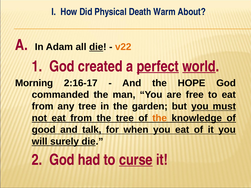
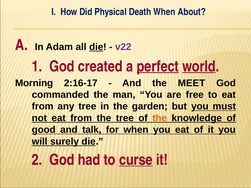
Death Warm: Warm -> When
v22 colour: orange -> purple
HOPE: HOPE -> MEET
